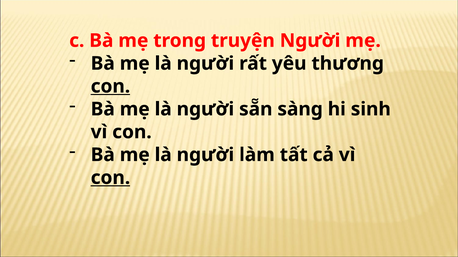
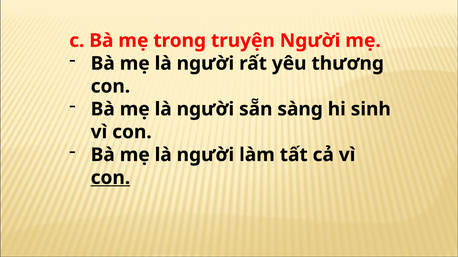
con at (110, 86) underline: present -> none
